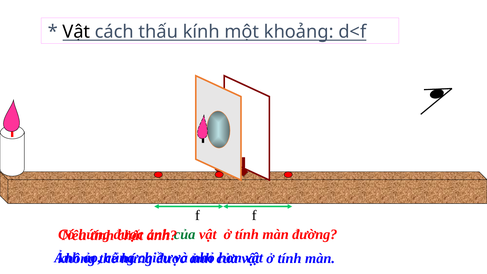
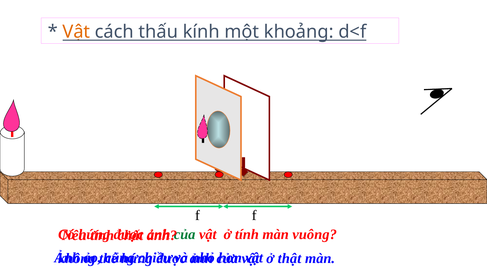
Vật at (76, 32) colour: black -> orange
đường: đường -> vuông
tính at (290, 258): tính -> thật
